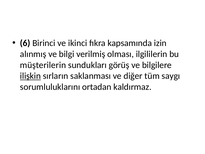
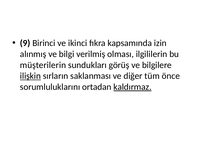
6: 6 -> 9
saygı: saygı -> önce
kaldırmaz underline: none -> present
